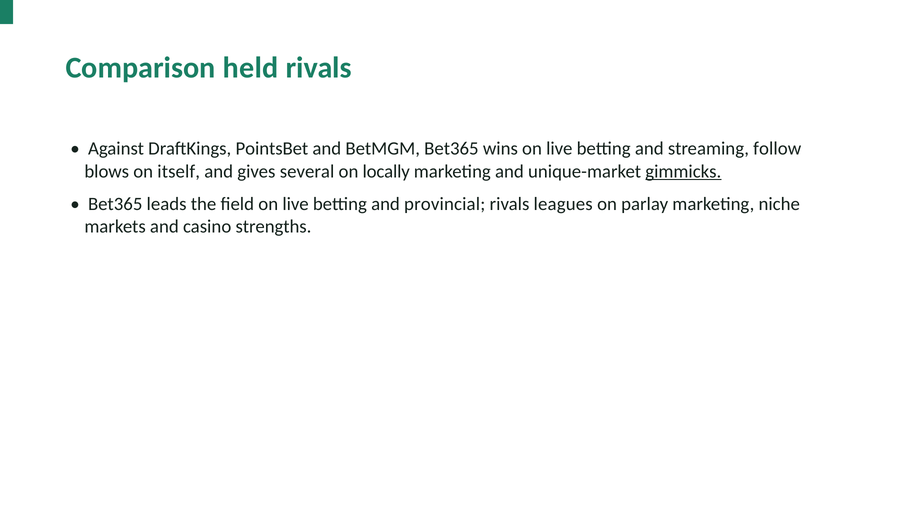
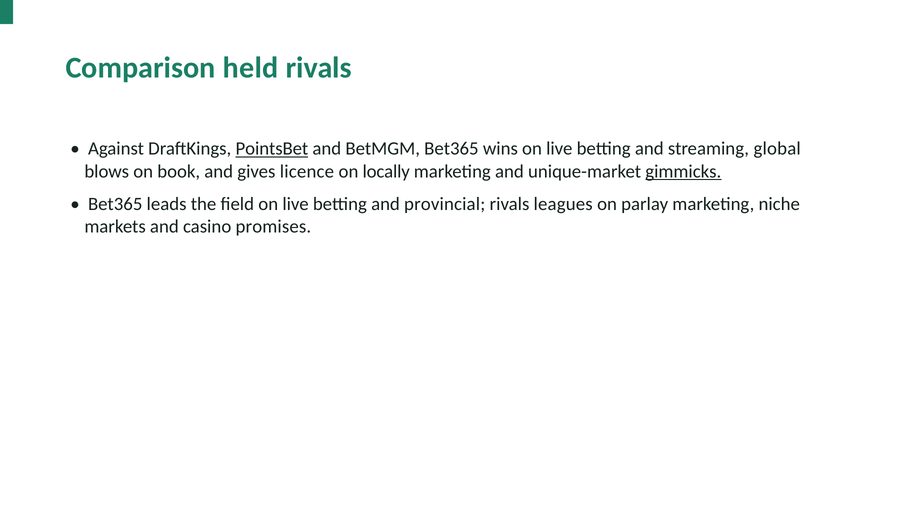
PointsBet underline: none -> present
follow: follow -> global
itself: itself -> book
several: several -> licence
strengths: strengths -> promises
